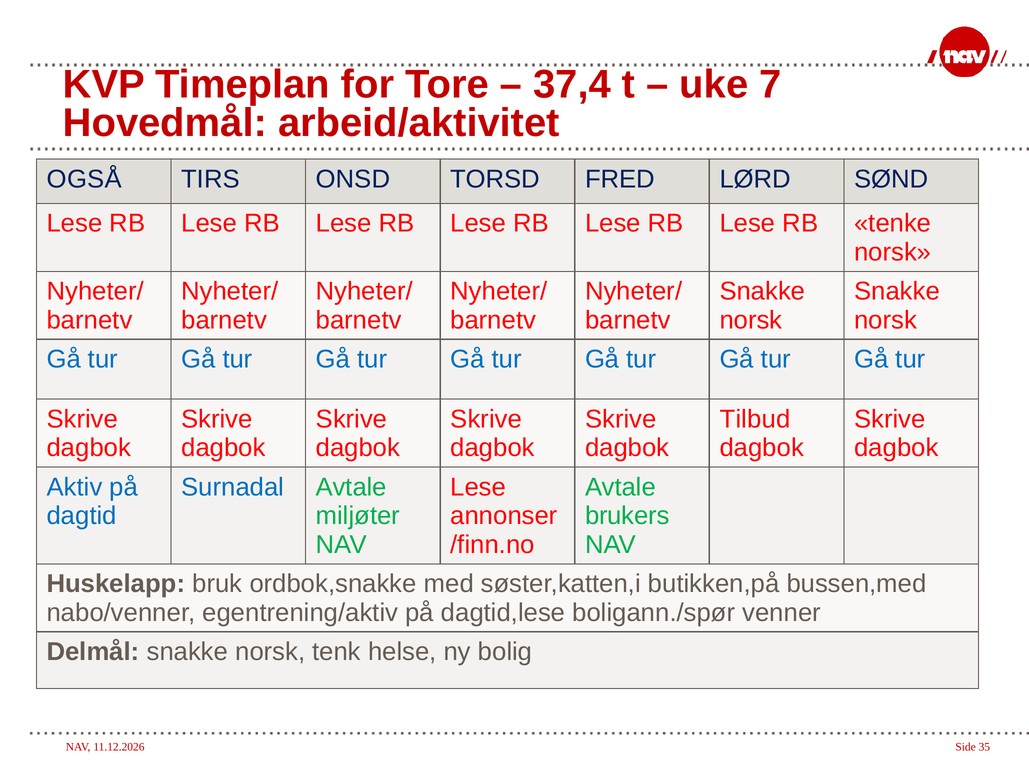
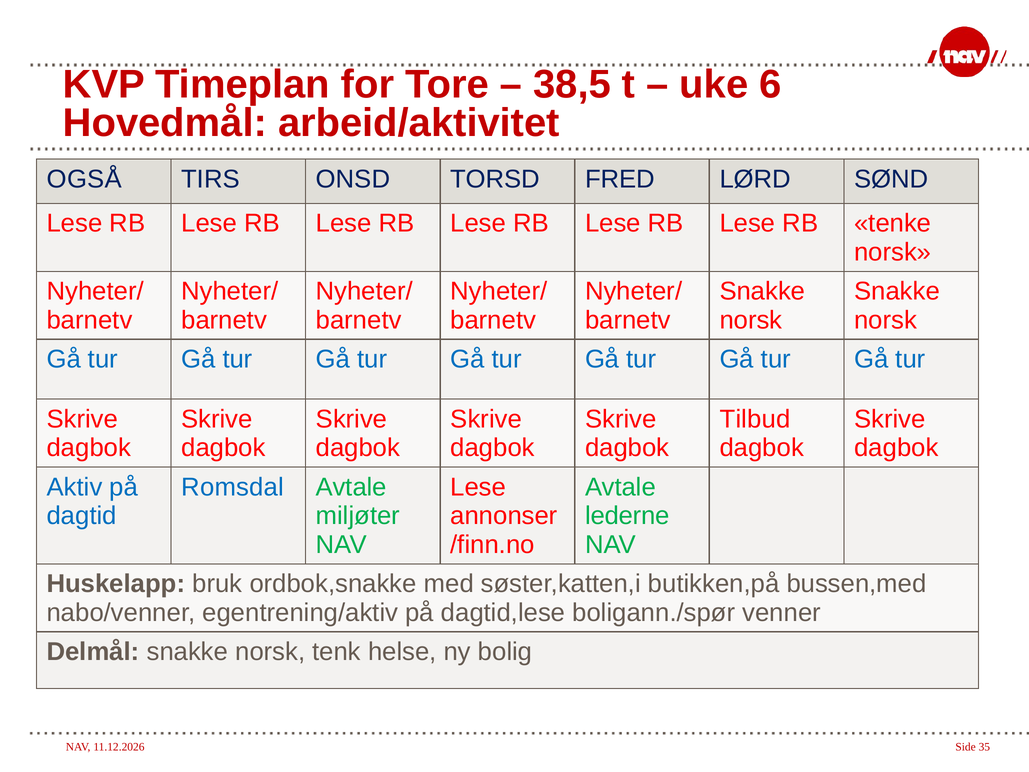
37,4: 37,4 -> 38,5
7: 7 -> 6
Surnadal: Surnadal -> Romsdal
brukers: brukers -> lederne
